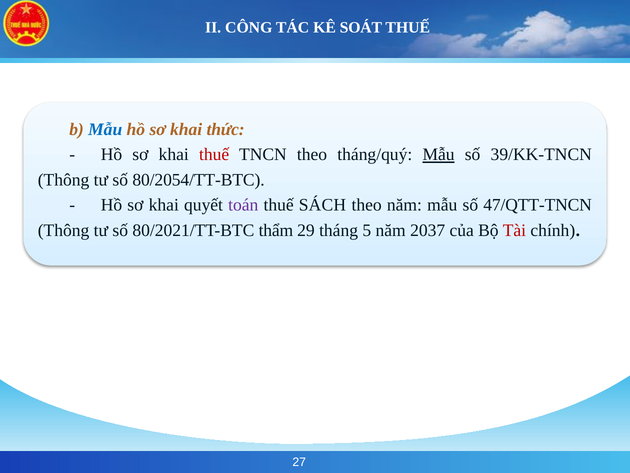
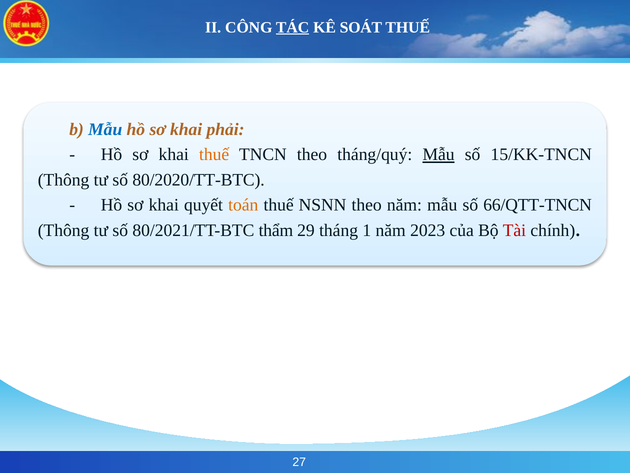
TÁC underline: none -> present
thức: thức -> phải
thuế at (214, 155) colour: red -> orange
39/KK-TNCN: 39/KK-TNCN -> 15/KK-TNCN
80/2054/TT-BTC: 80/2054/TT-BTC -> 80/2020/TT-BTC
toán colour: purple -> orange
SÁCH: SÁCH -> NSNN
47/QTT-TNCN: 47/QTT-TNCN -> 66/QTT-TNCN
5: 5 -> 1
2037: 2037 -> 2023
